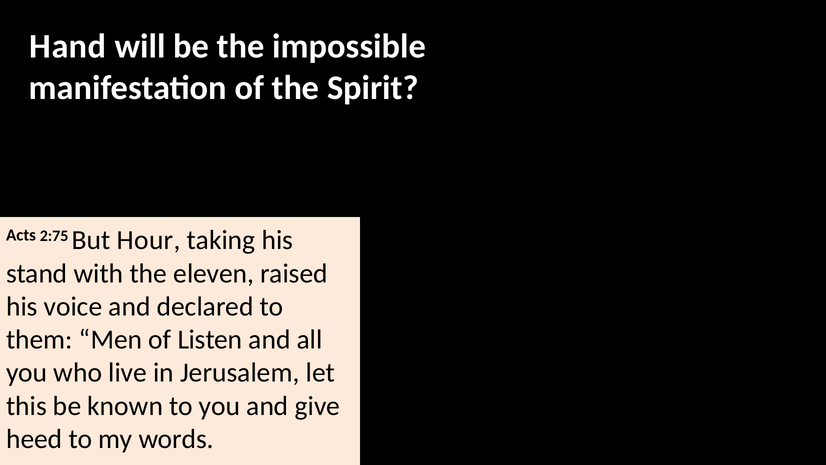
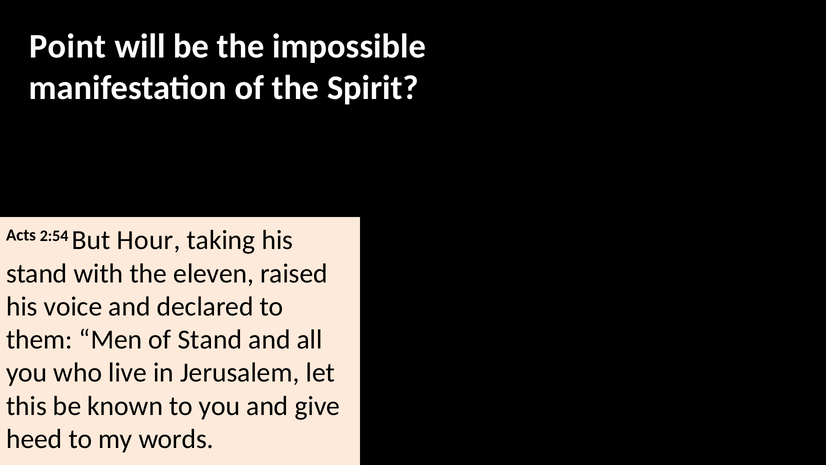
Hand: Hand -> Point
2:75: 2:75 -> 2:54
of Listen: Listen -> Stand
